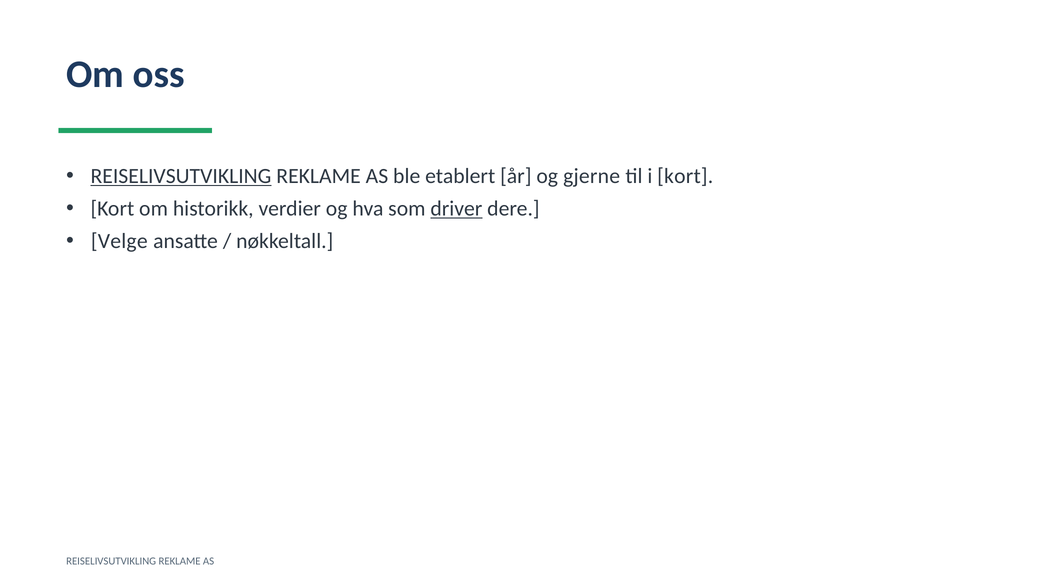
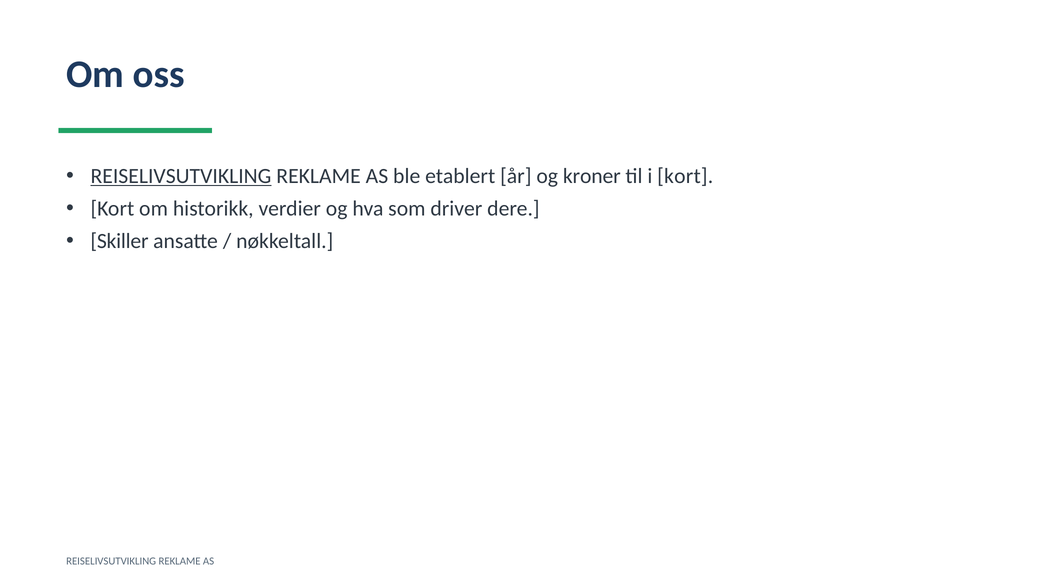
gjerne: gjerne -> kroner
driver underline: present -> none
Velge: Velge -> Skiller
